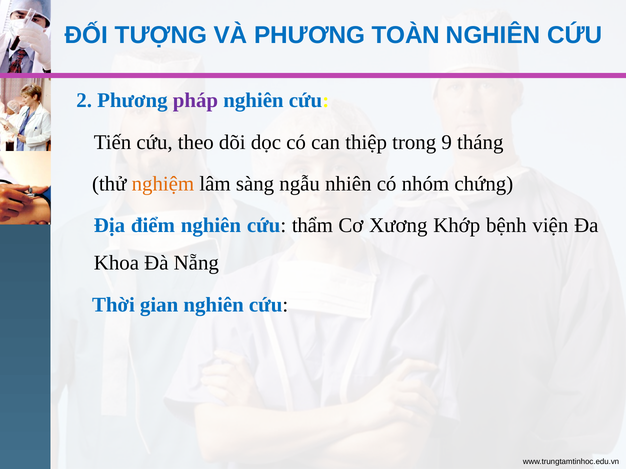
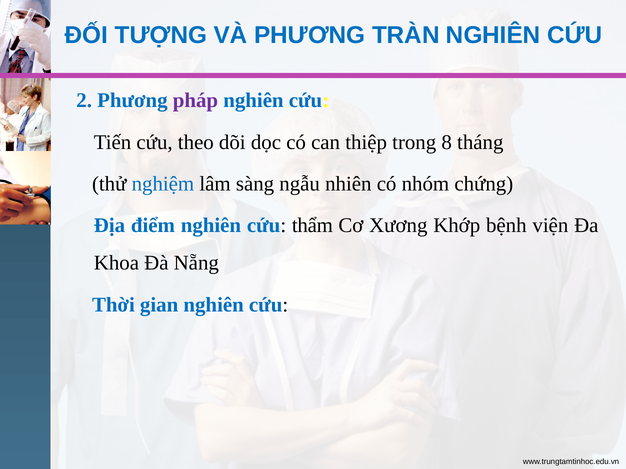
TOÀN: TOÀN -> TRÀN
9: 9 -> 8
nghiệm colour: orange -> blue
